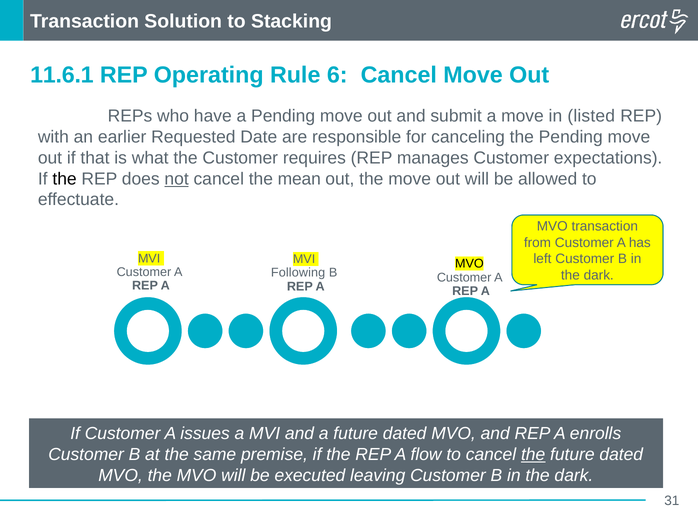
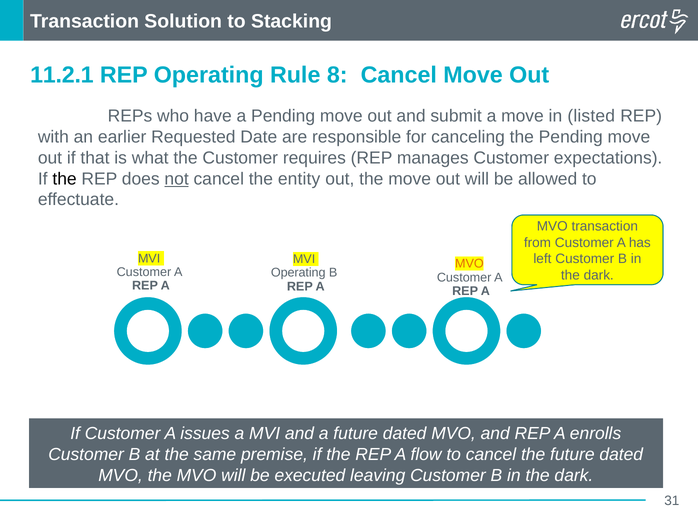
11.6.1: 11.6.1 -> 11.2.1
6: 6 -> 8
mean: mean -> entity
MVO at (469, 264) colour: black -> orange
Following at (298, 273): Following -> Operating
the at (533, 455) underline: present -> none
